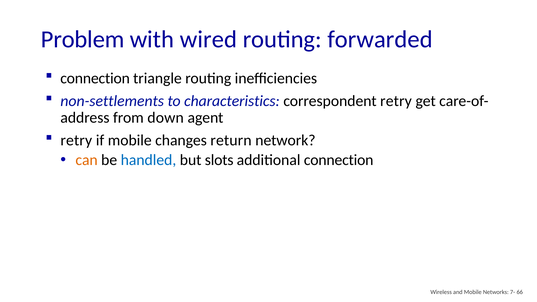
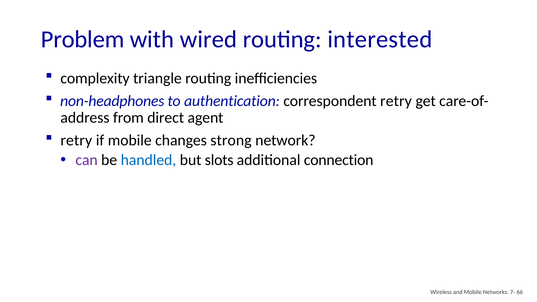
forwarded: forwarded -> interested
connection at (95, 78): connection -> complexity
non-settlements: non-settlements -> non-headphones
characteristics: characteristics -> authentication
down: down -> direct
return: return -> strong
can colour: orange -> purple
